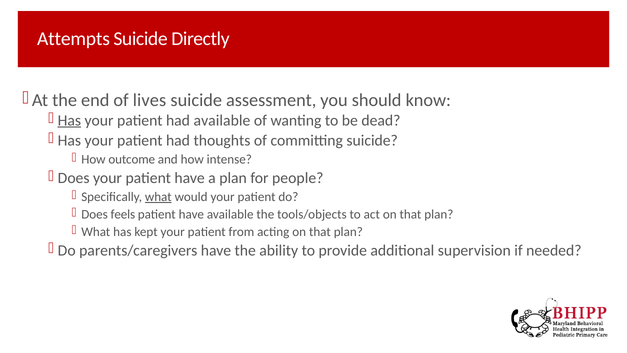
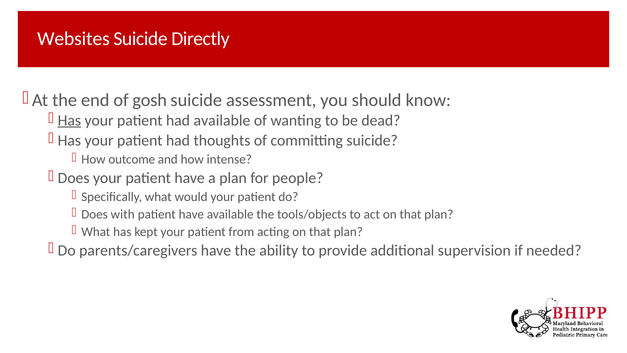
Attempts: Attempts -> Websites
lives: lives -> gosh
what at (158, 197) underline: present -> none
feels: feels -> with
